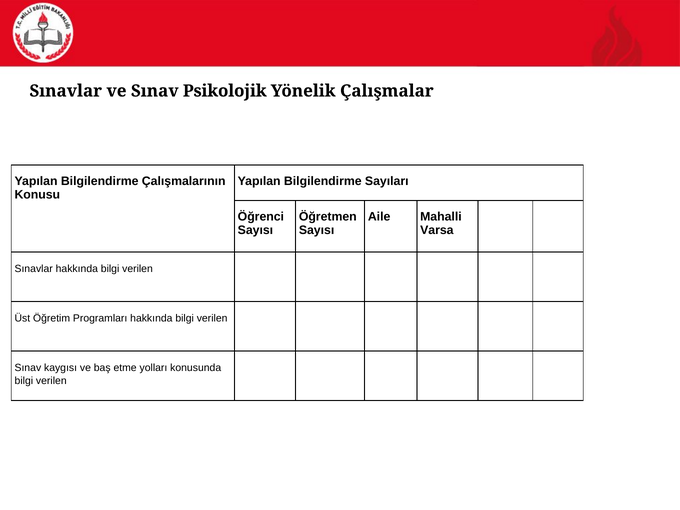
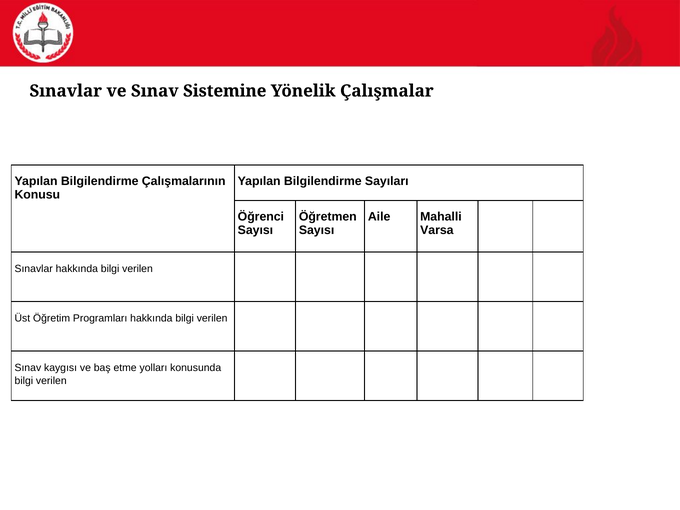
Psikolojik: Psikolojik -> Sistemine
